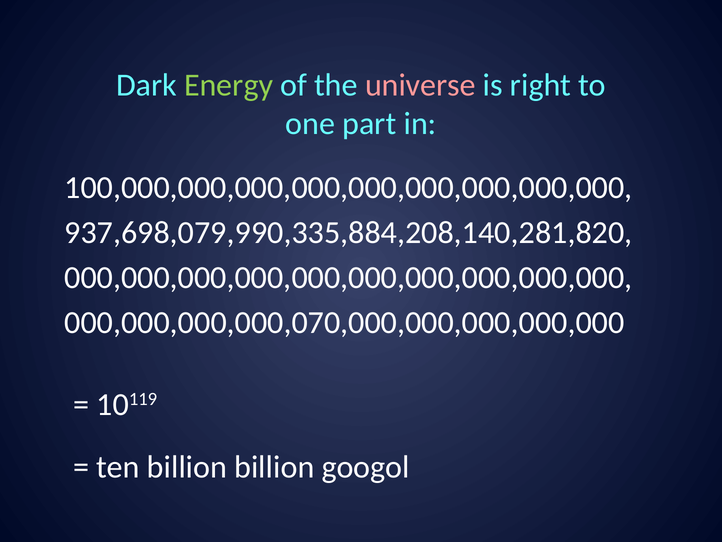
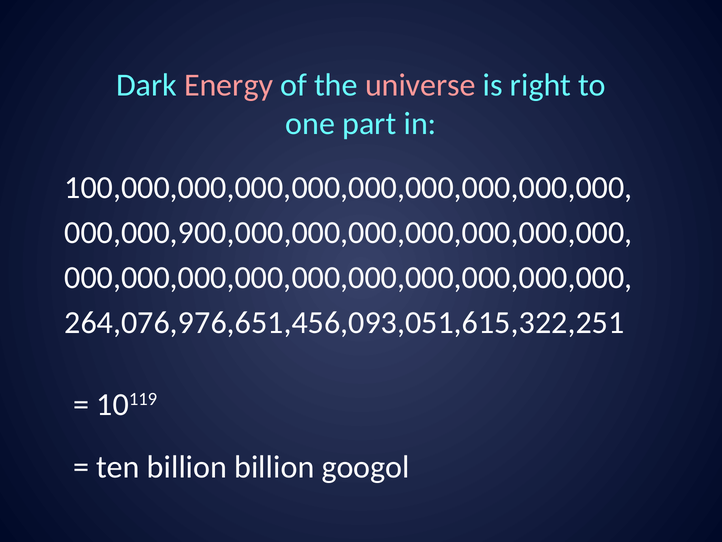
Energy colour: light green -> pink
937,698,079,990,335,884,208,140,281,820: 937,698,079,990,335,884,208,140,281,820 -> 000,000,900,000,000,000,000,000,000,000
000,000,000,000,070,000,000,000,000,000: 000,000,000,000,070,000,000,000,000,000 -> 264,076,976,651,456,093,051,615,322,251
